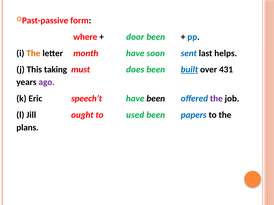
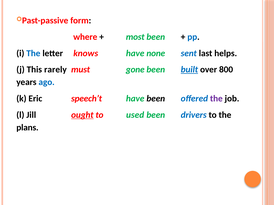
door: door -> most
The at (33, 53) colour: orange -> blue
month: month -> knows
soon: soon -> none
taking: taking -> rarely
does: does -> gone
431: 431 -> 800
ago colour: purple -> blue
ought underline: none -> present
papers: papers -> drivers
